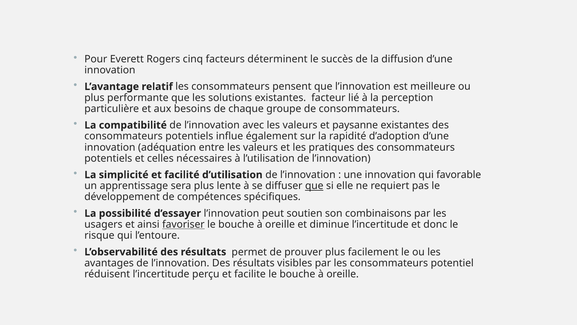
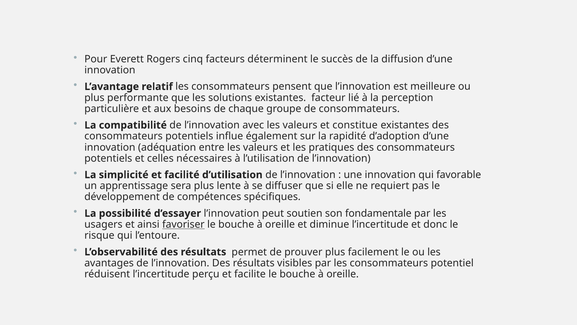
paysanne: paysanne -> constitue
que at (314, 186) underline: present -> none
combinaisons: combinaisons -> fondamentale
